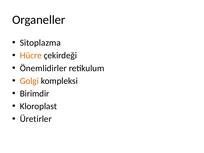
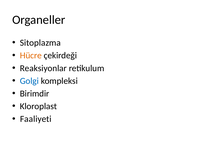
Önemlidirler: Önemlidirler -> Reaksiyonlar
Golgi colour: orange -> blue
Üretirler: Üretirler -> Faaliyeti
